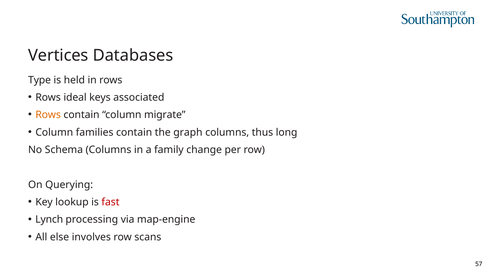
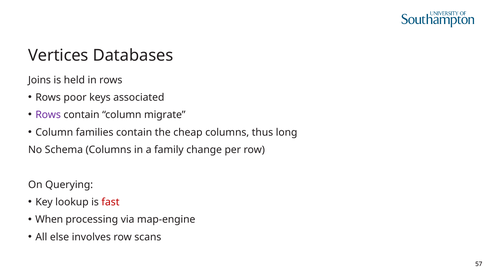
Type: Type -> Joins
ideal: ideal -> poor
Rows at (48, 115) colour: orange -> purple
graph: graph -> cheap
Lynch: Lynch -> When
